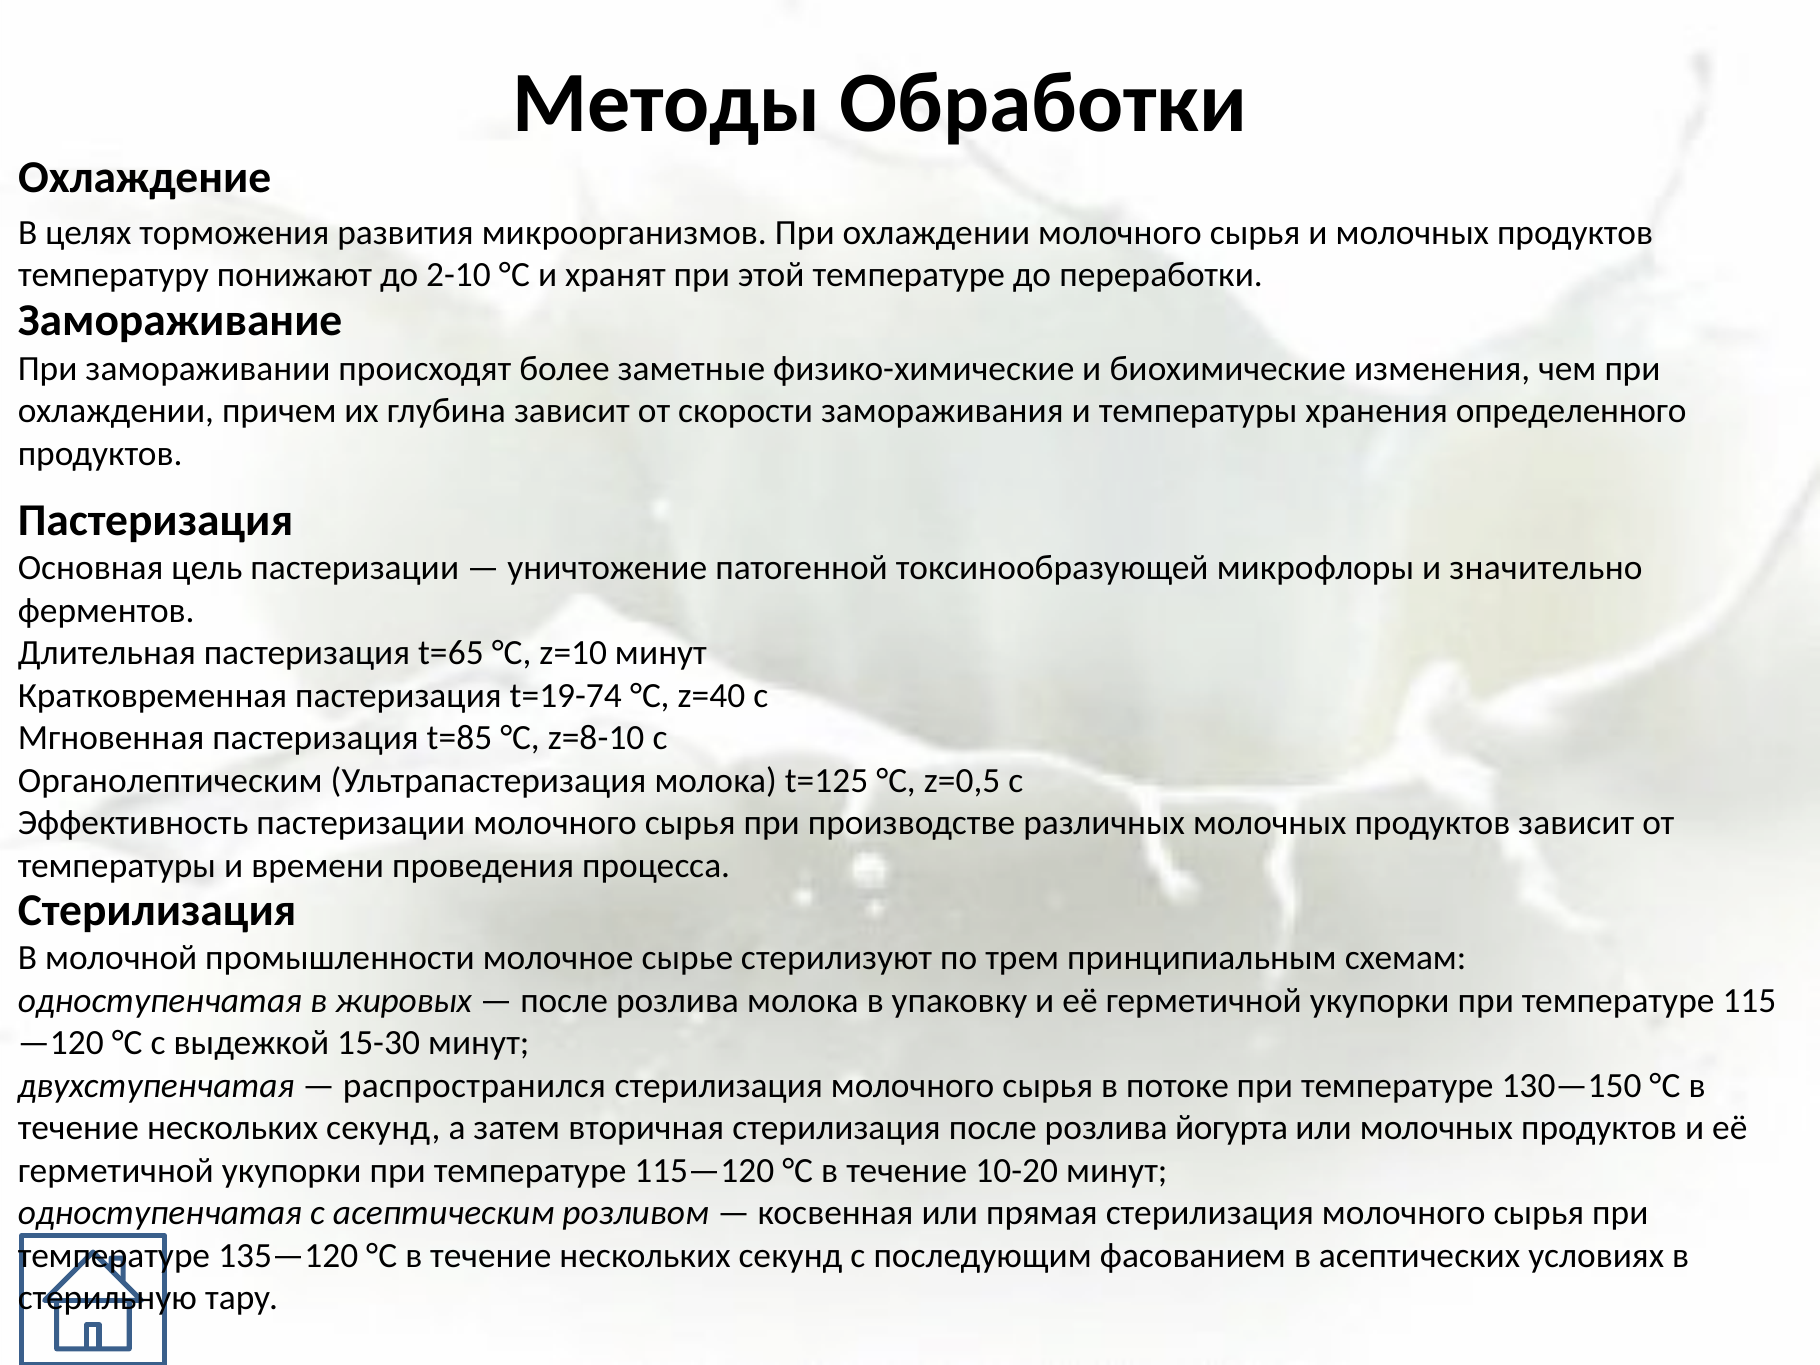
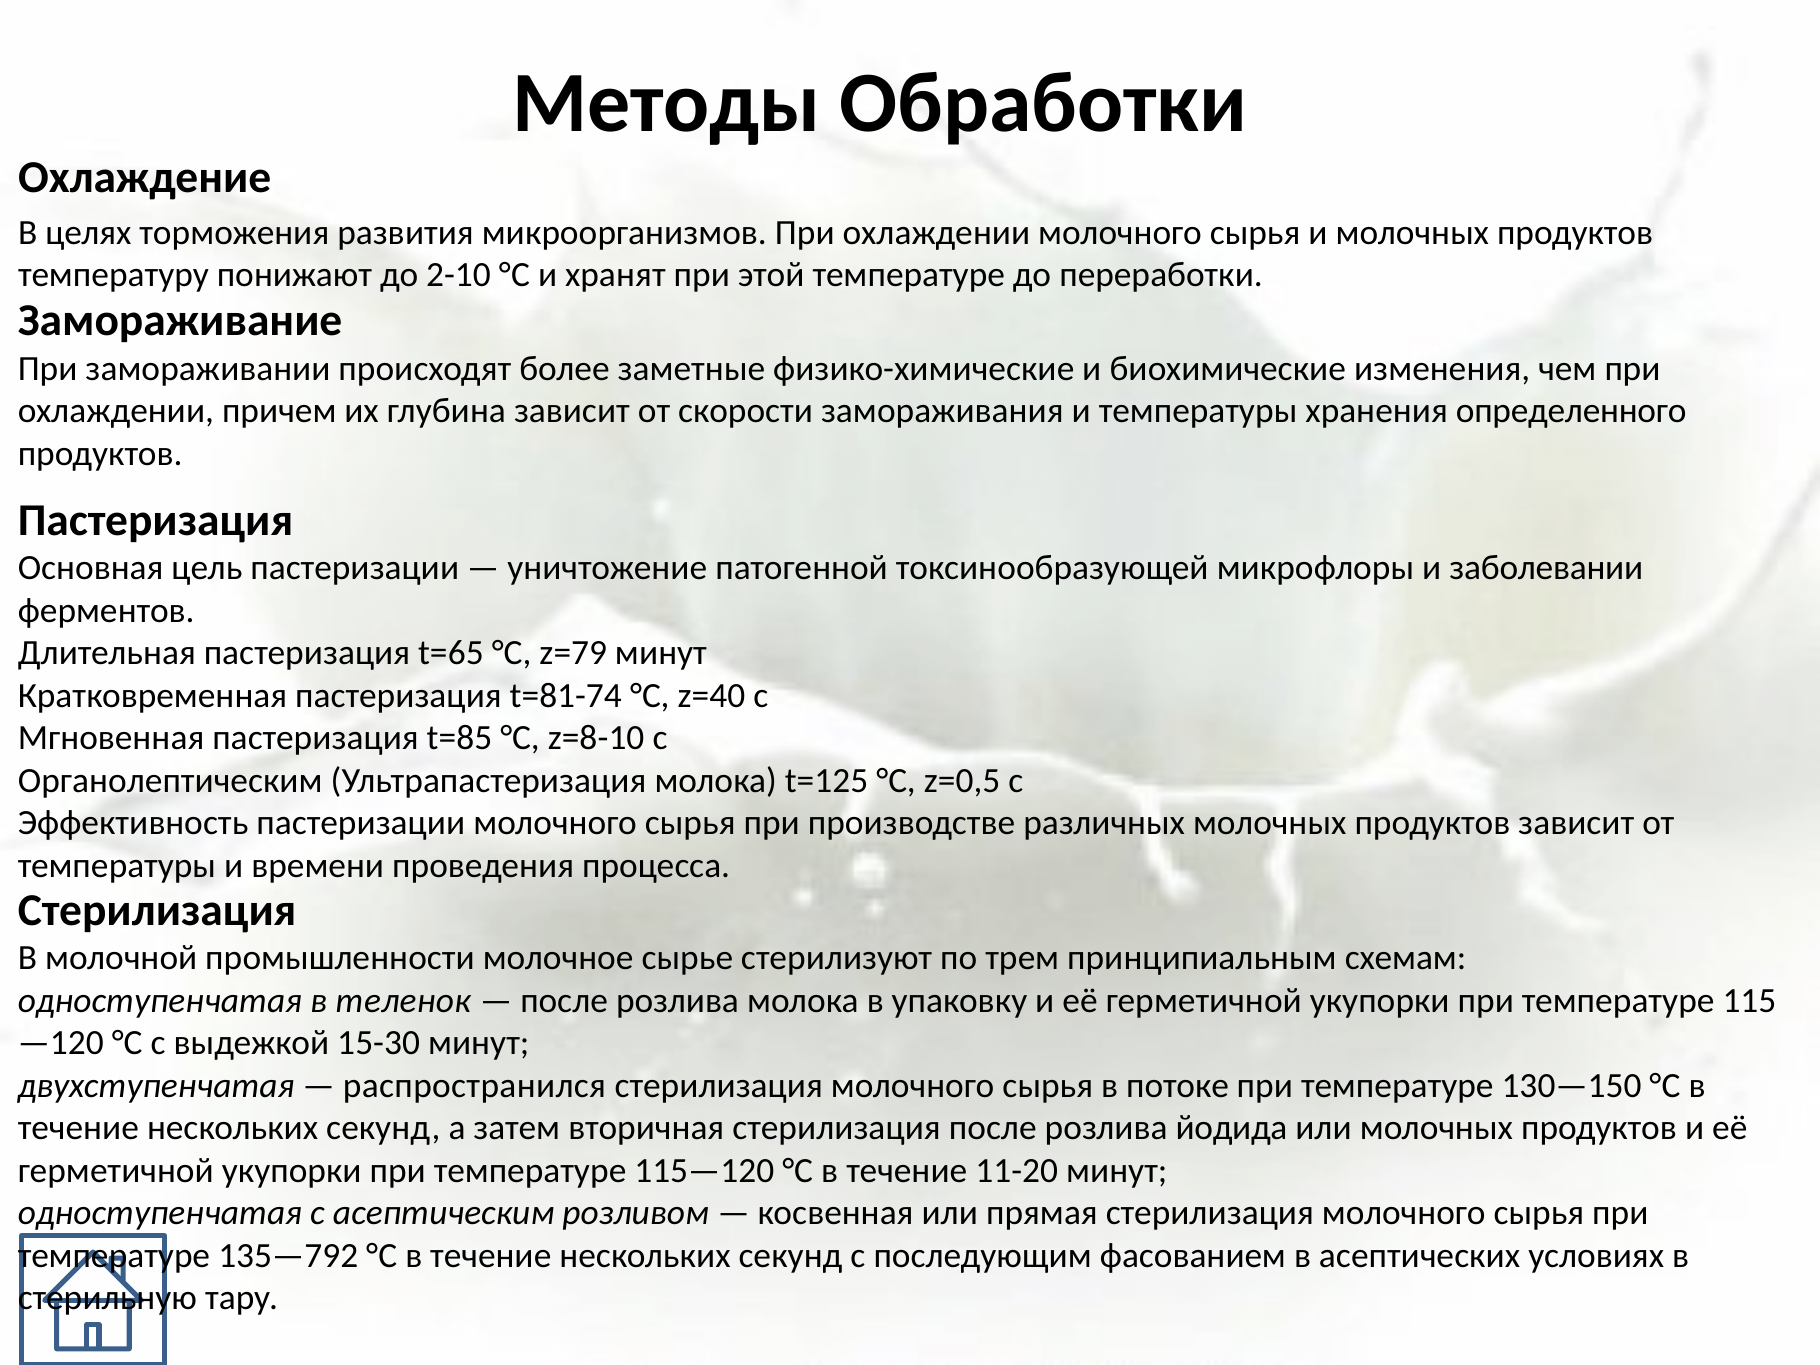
значительно: значительно -> заболевании
z=10: z=10 -> z=79
t=19-74: t=19-74 -> t=81-74
жировых: жировых -> теленок
йогурта: йогурта -> йодида
10-20: 10-20 -> 11-20
135—120: 135—120 -> 135—792
